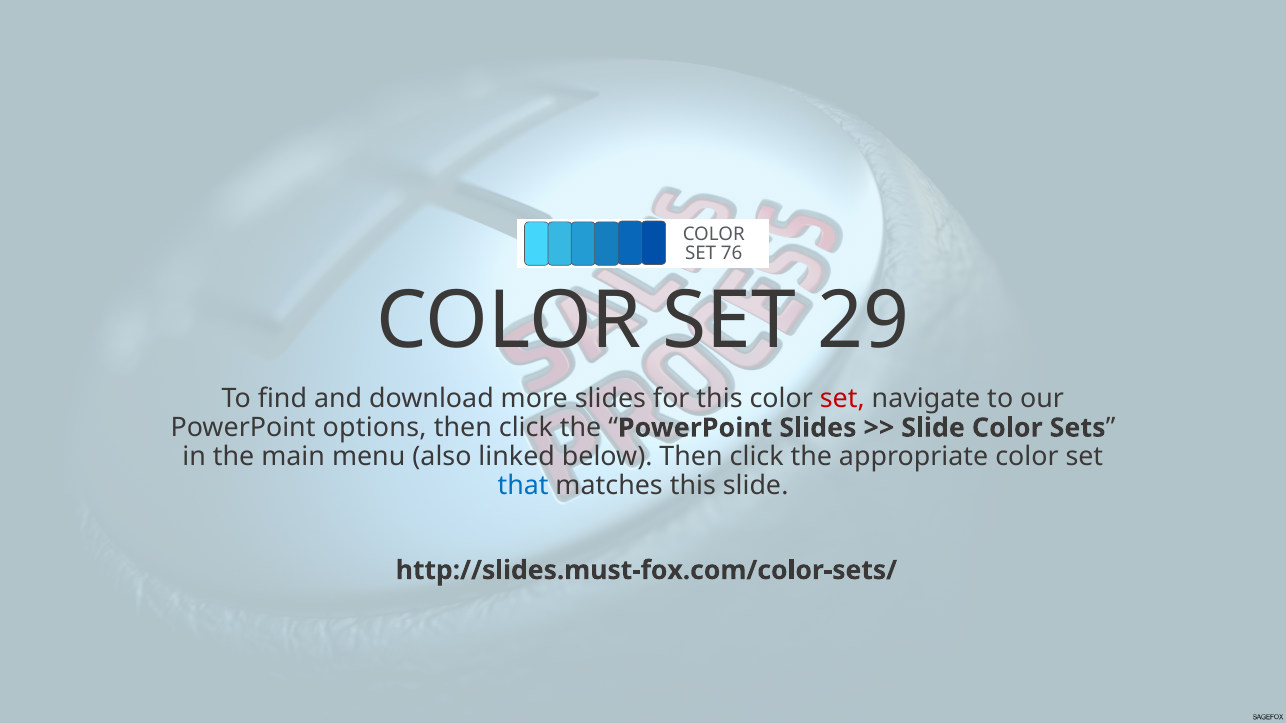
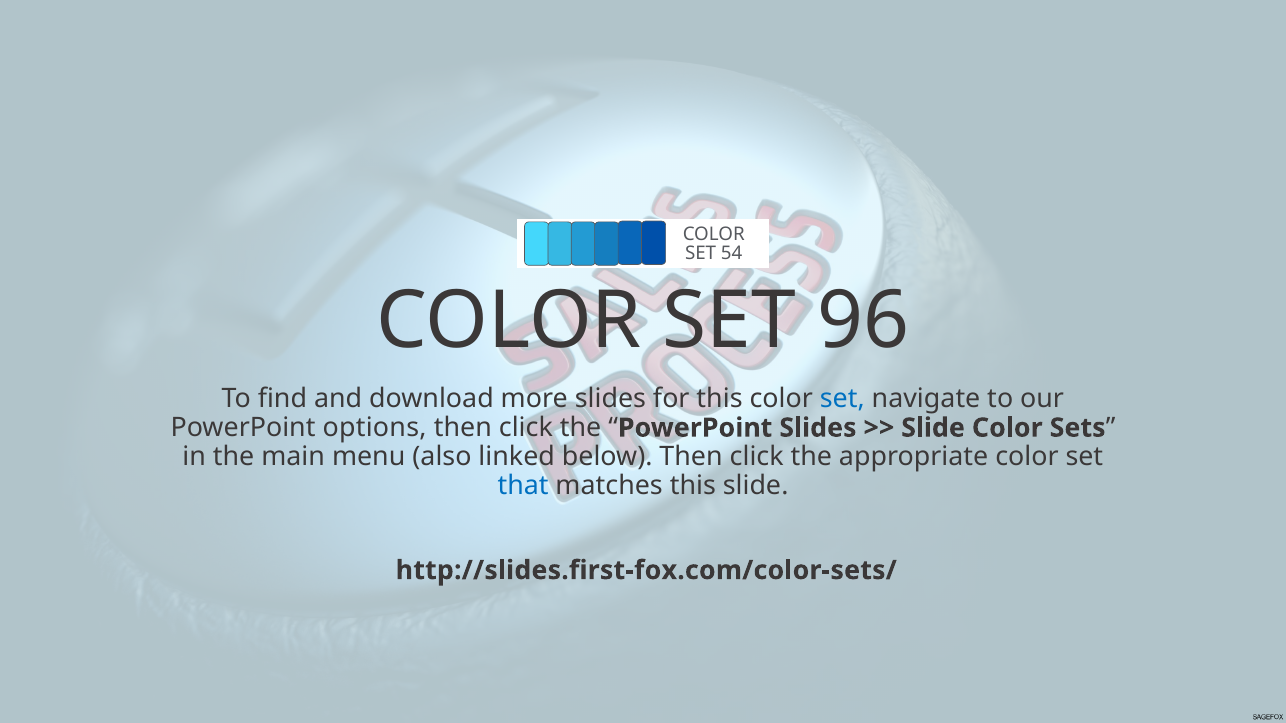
76: 76 -> 54
29: 29 -> 96
set at (842, 399) colour: red -> blue
http://slides.must-fox.com/color-sets/: http://slides.must-fox.com/color-sets/ -> http://slides.first-fox.com/color-sets/
